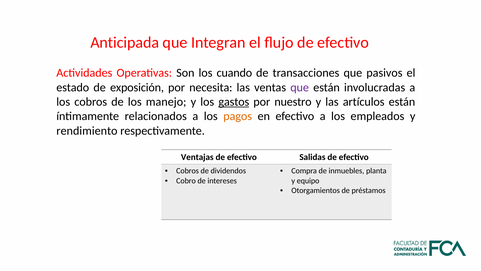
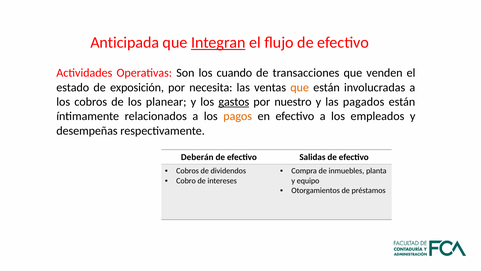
Integran underline: none -> present
pasivos: pasivos -> venden
que at (300, 87) colour: purple -> orange
manejo: manejo -> planear
artículos: artículos -> pagados
rendimiento: rendimiento -> desempeñas
Ventajas: Ventajas -> Deberán
